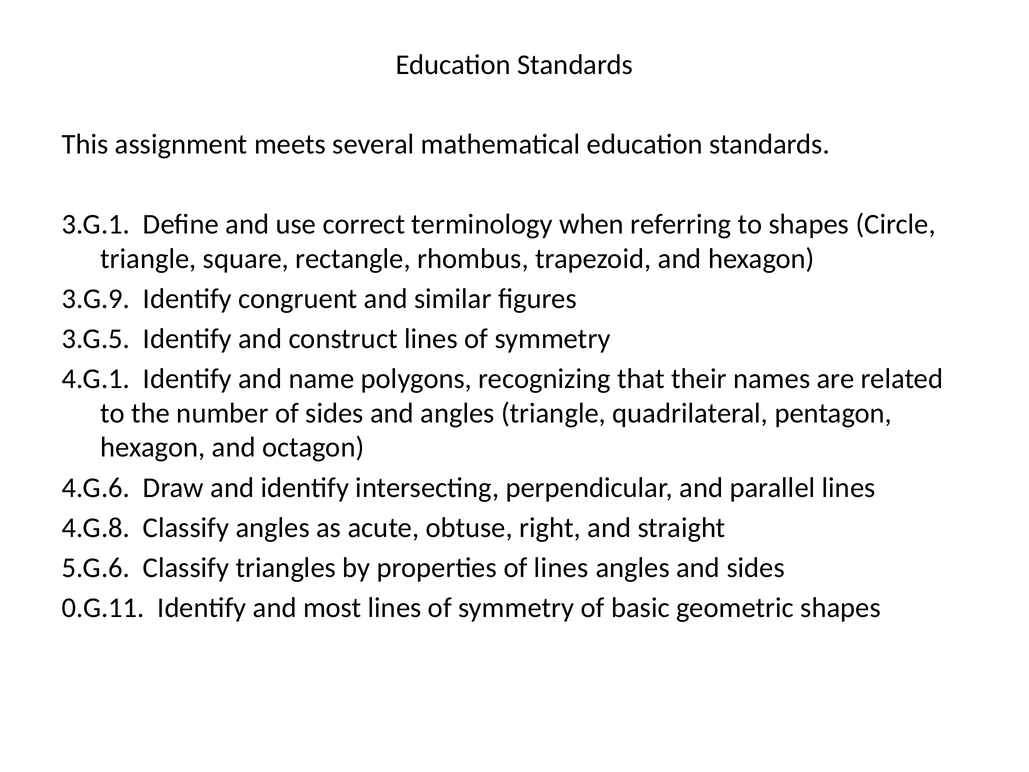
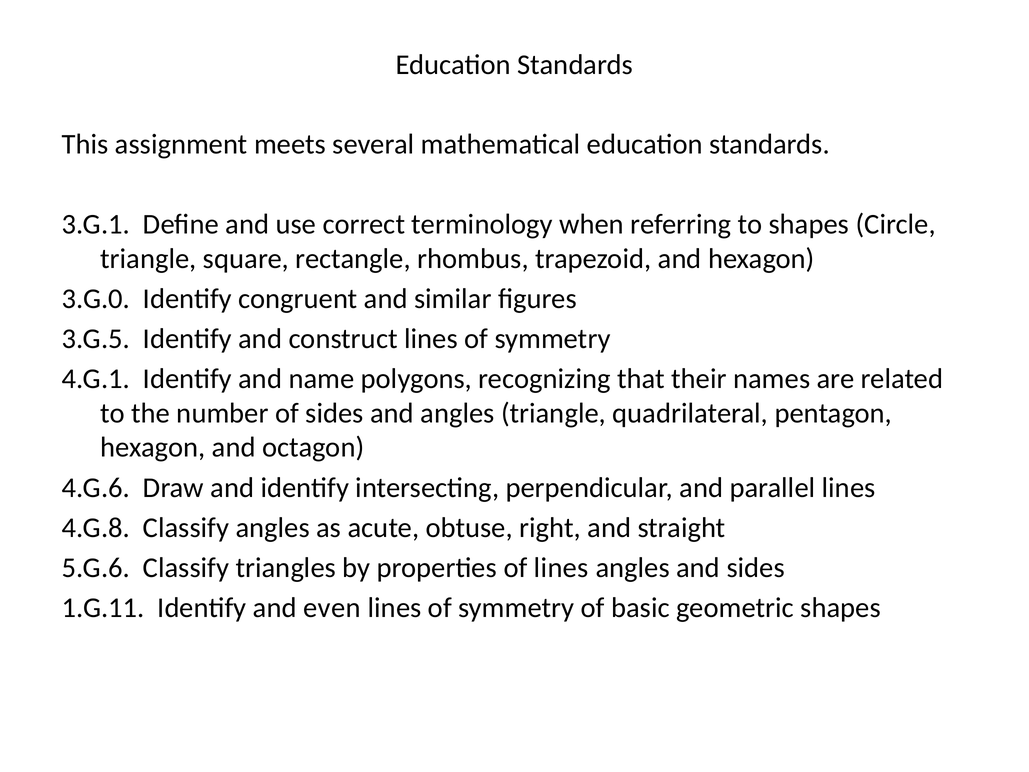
3.G.9: 3.G.9 -> 3.G.0
0.G.11: 0.G.11 -> 1.G.11
most: most -> even
